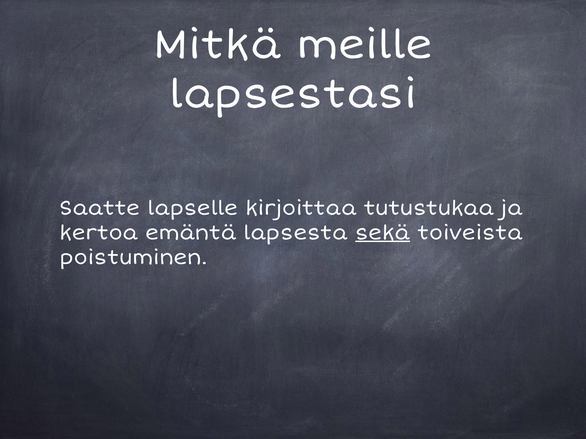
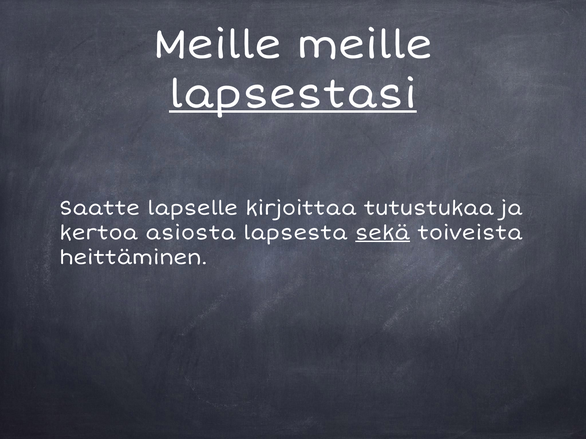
Mitkä at (217, 45): Mitkä -> Meille
lapsestasi underline: none -> present
emäntä: emäntä -> asiosta
poistuminen: poistuminen -> heittäminen
